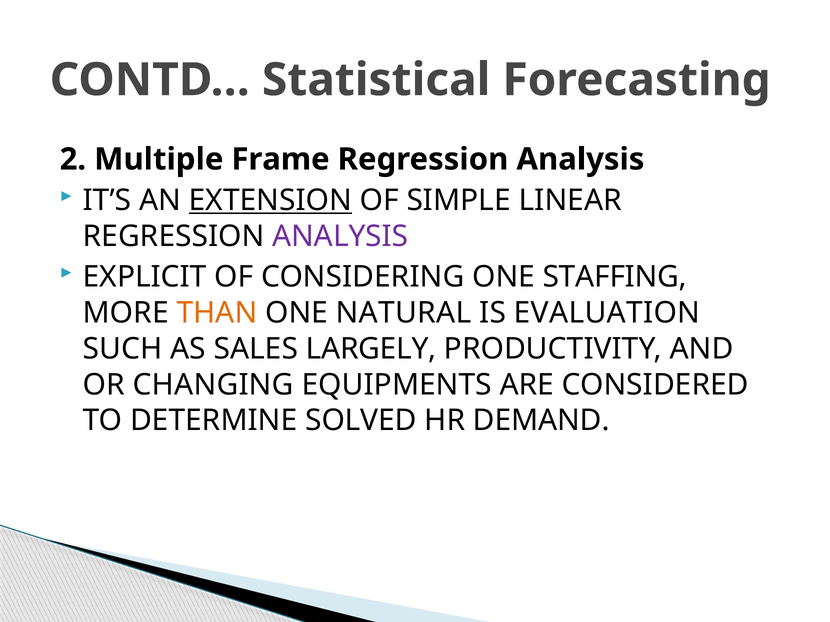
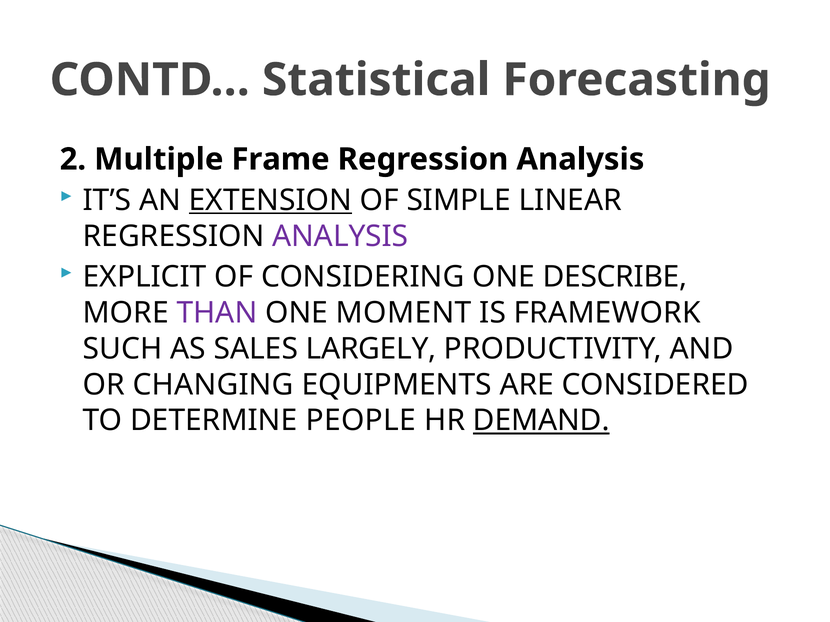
STAFFING: STAFFING -> DESCRIBE
THAN colour: orange -> purple
NATURAL: NATURAL -> MOMENT
EVALUATION: EVALUATION -> FRAMEWORK
SOLVED: SOLVED -> PEOPLE
DEMAND underline: none -> present
